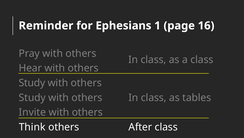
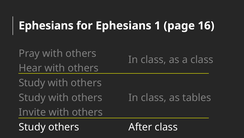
Reminder at (46, 26): Reminder -> Ephesians
Think at (32, 126): Think -> Study
